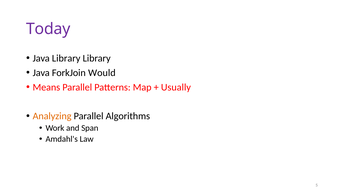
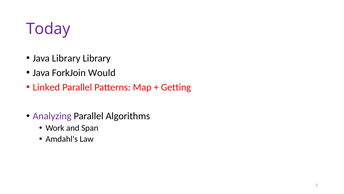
Means: Means -> Linked
Usually: Usually -> Getting
Analyzing colour: orange -> purple
